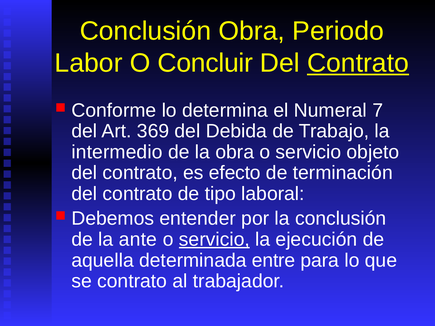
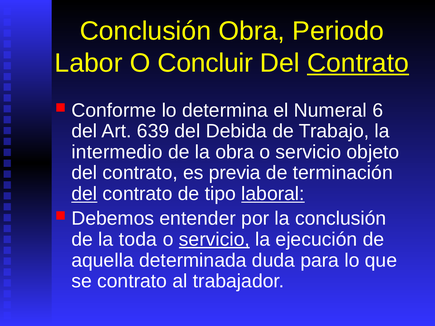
7: 7 -> 6
369: 369 -> 639
efecto: efecto -> previa
del at (84, 194) underline: none -> present
laboral underline: none -> present
ante: ante -> toda
entre: entre -> duda
